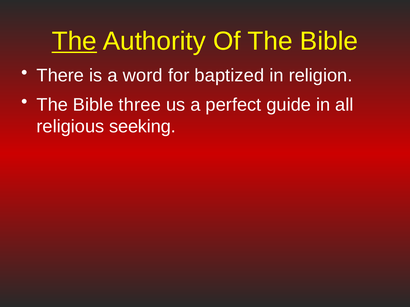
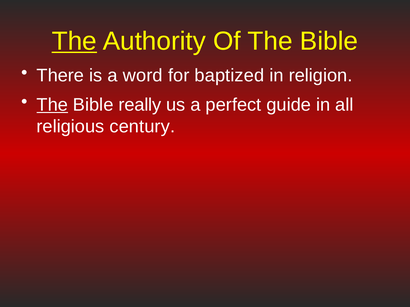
The at (52, 105) underline: none -> present
three: three -> really
seeking: seeking -> century
